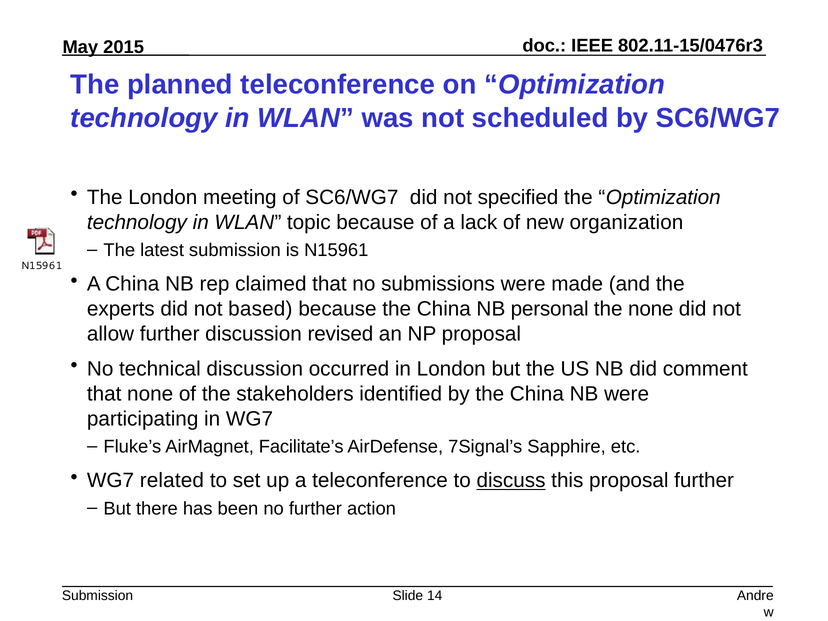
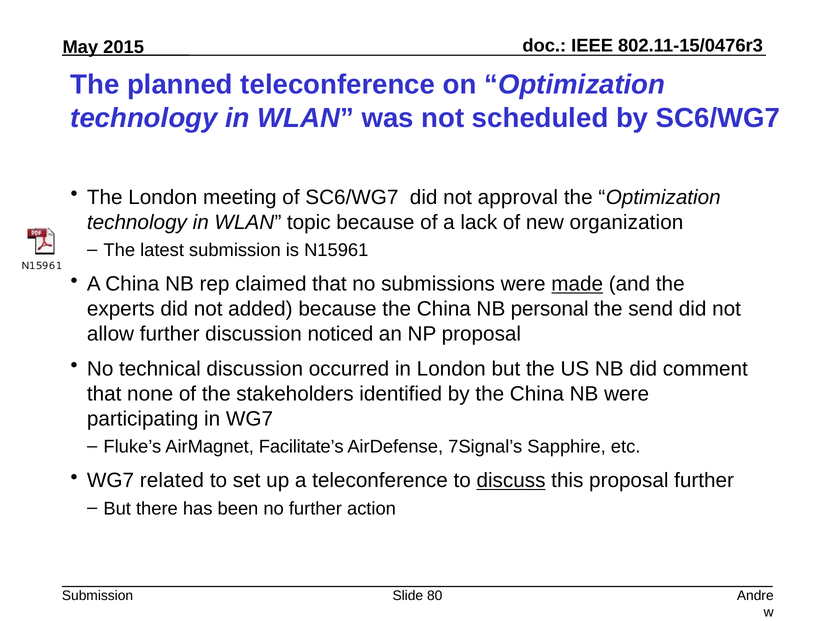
specified: specified -> approval
made underline: none -> present
based: based -> added
the none: none -> send
revised: revised -> noticed
14: 14 -> 80
